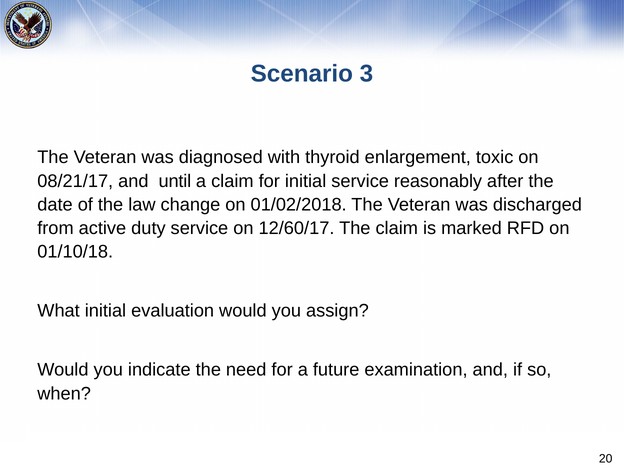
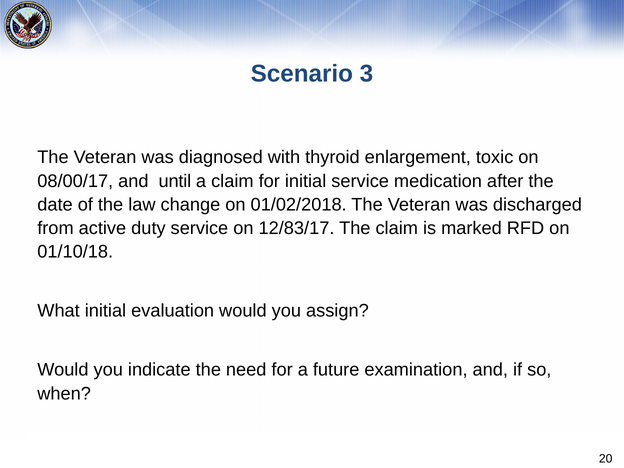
08/21/17: 08/21/17 -> 08/00/17
reasonably: reasonably -> medication
12/60/17: 12/60/17 -> 12/83/17
